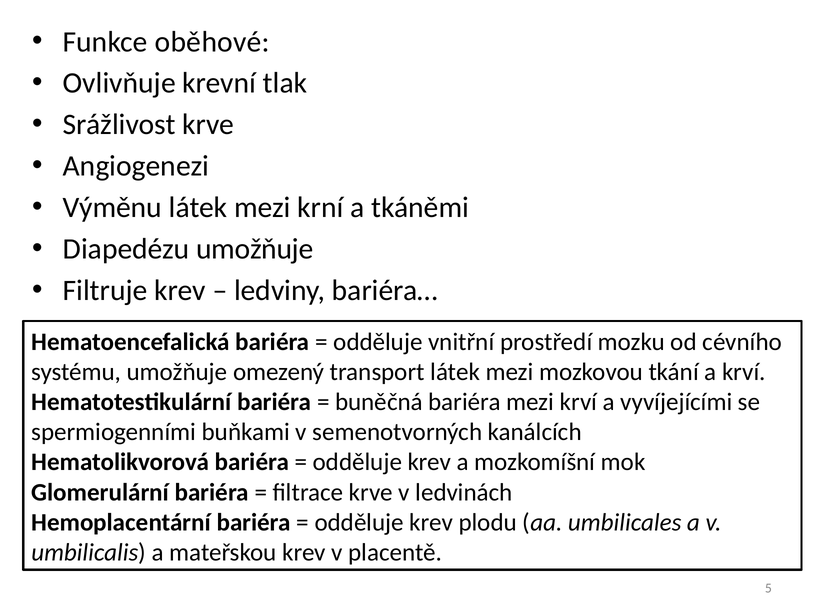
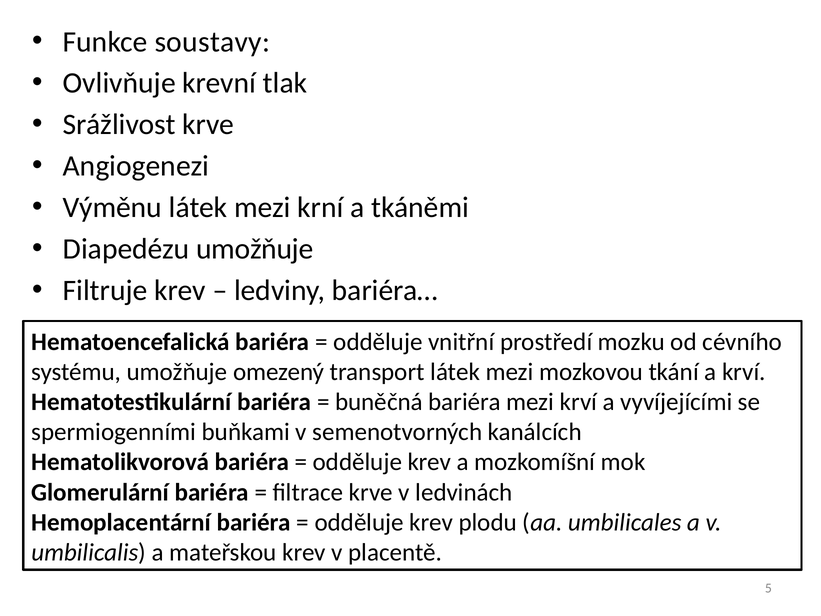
oběhové: oběhové -> soustavy
